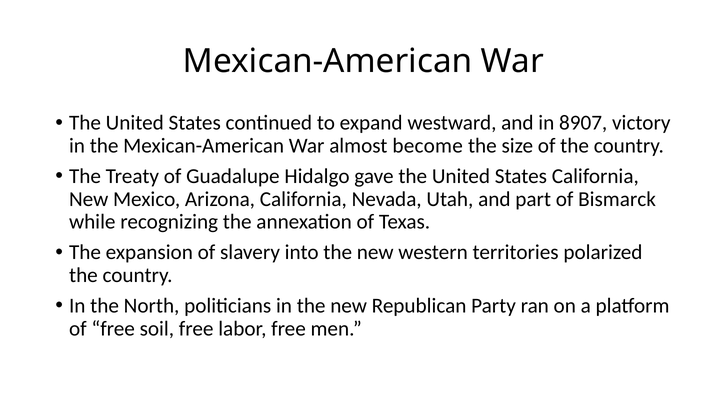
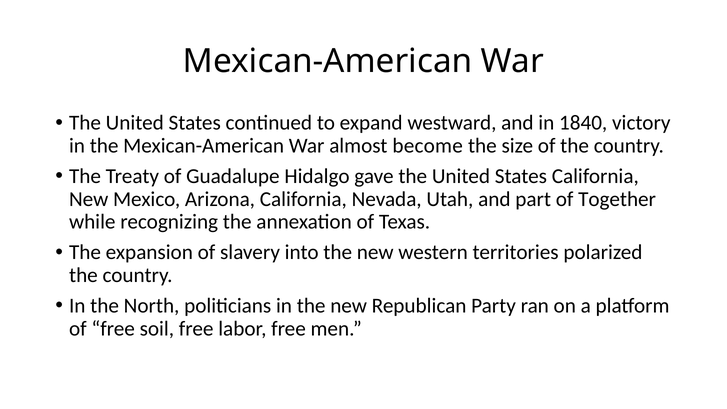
8907: 8907 -> 1840
Bismarck: Bismarck -> Together
